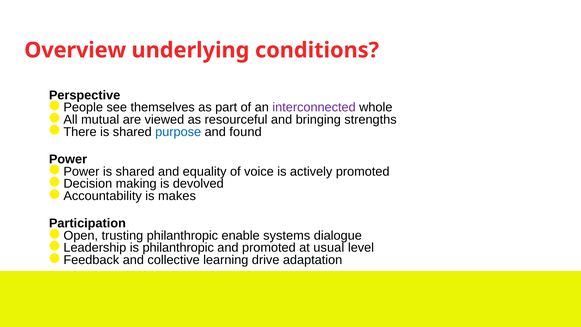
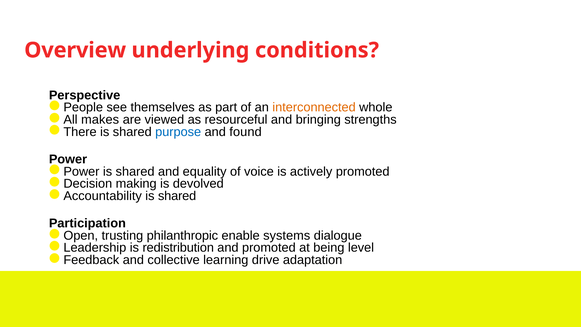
interconnected colour: purple -> orange
mutual: mutual -> makes
Accountability is makes: makes -> shared
is philanthropic: philanthropic -> redistribution
usual: usual -> being
